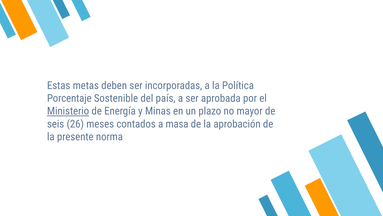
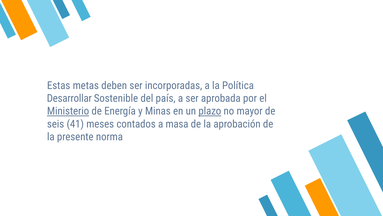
Porcentaje: Porcentaje -> Desarrollar
plazo underline: none -> present
26: 26 -> 41
